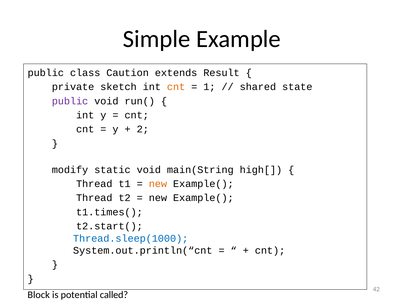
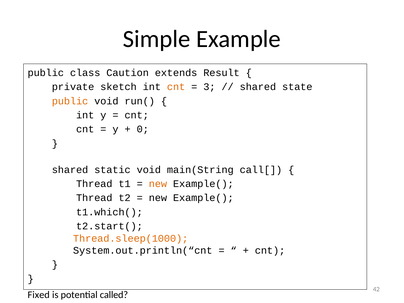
1: 1 -> 3
public at (70, 101) colour: purple -> orange
2: 2 -> 0
modify at (70, 170): modify -> shared
high[: high[ -> call[
t1.times(: t1.times( -> t1.which(
Thread.sleep(1000 colour: blue -> orange
Block: Block -> Fixed
